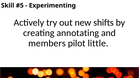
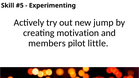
shifts: shifts -> jump
annotating: annotating -> motivation
